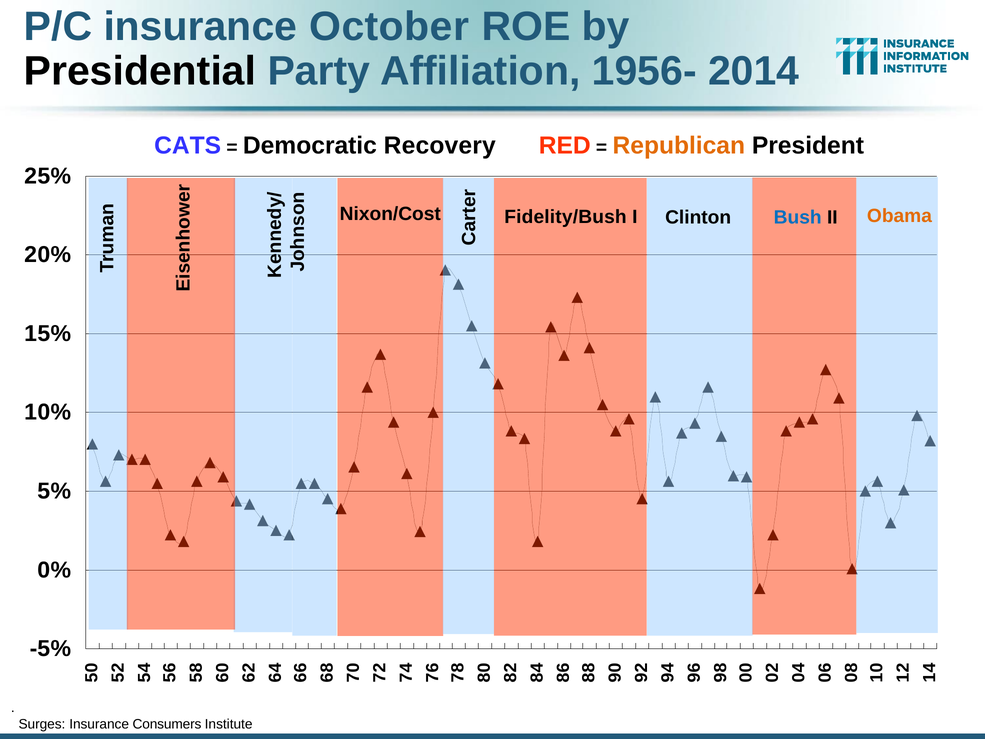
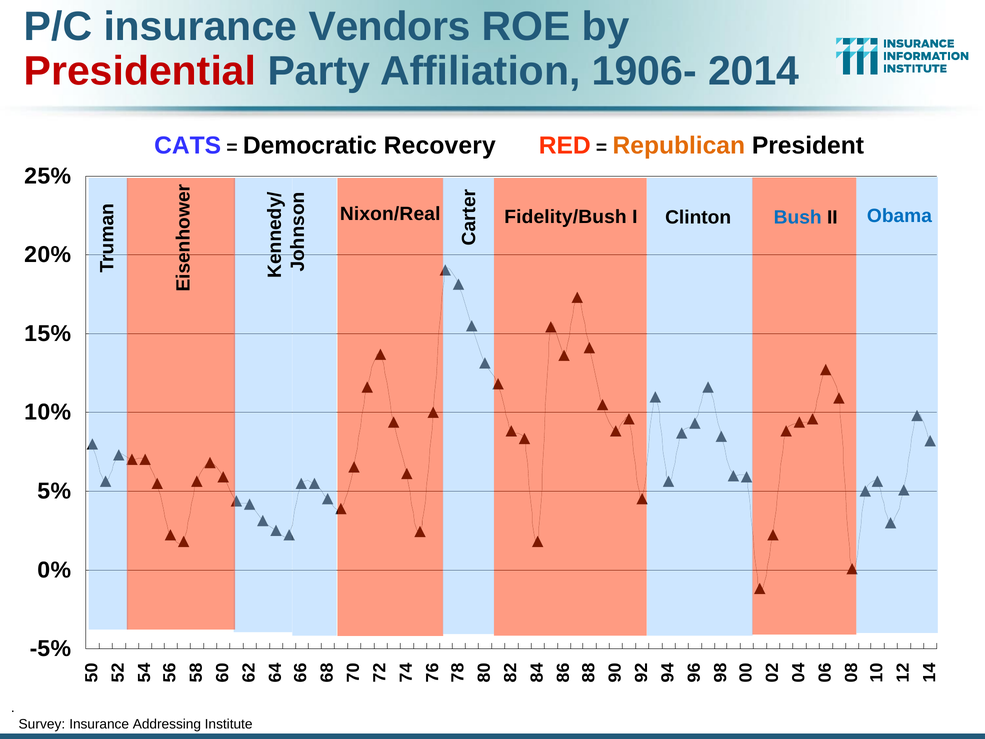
October: October -> Vendors
Presidential colour: black -> red
1956-: 1956- -> 1906-
Nixon/Cost: Nixon/Cost -> Nixon/Real
Obama colour: orange -> blue
Surges: Surges -> Survey
Consumers: Consumers -> Addressing
